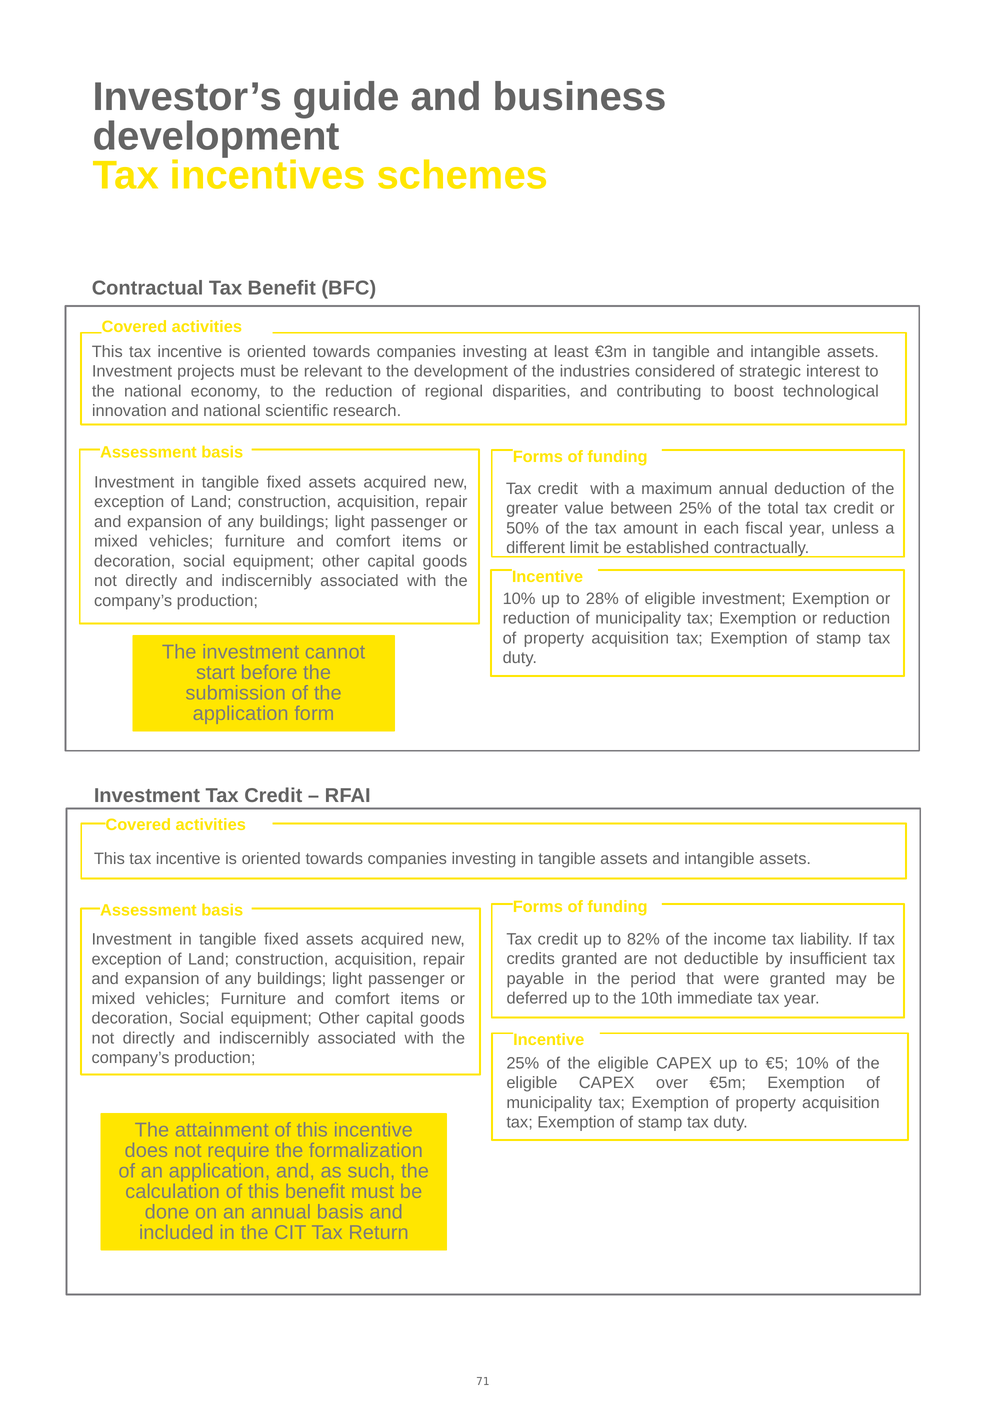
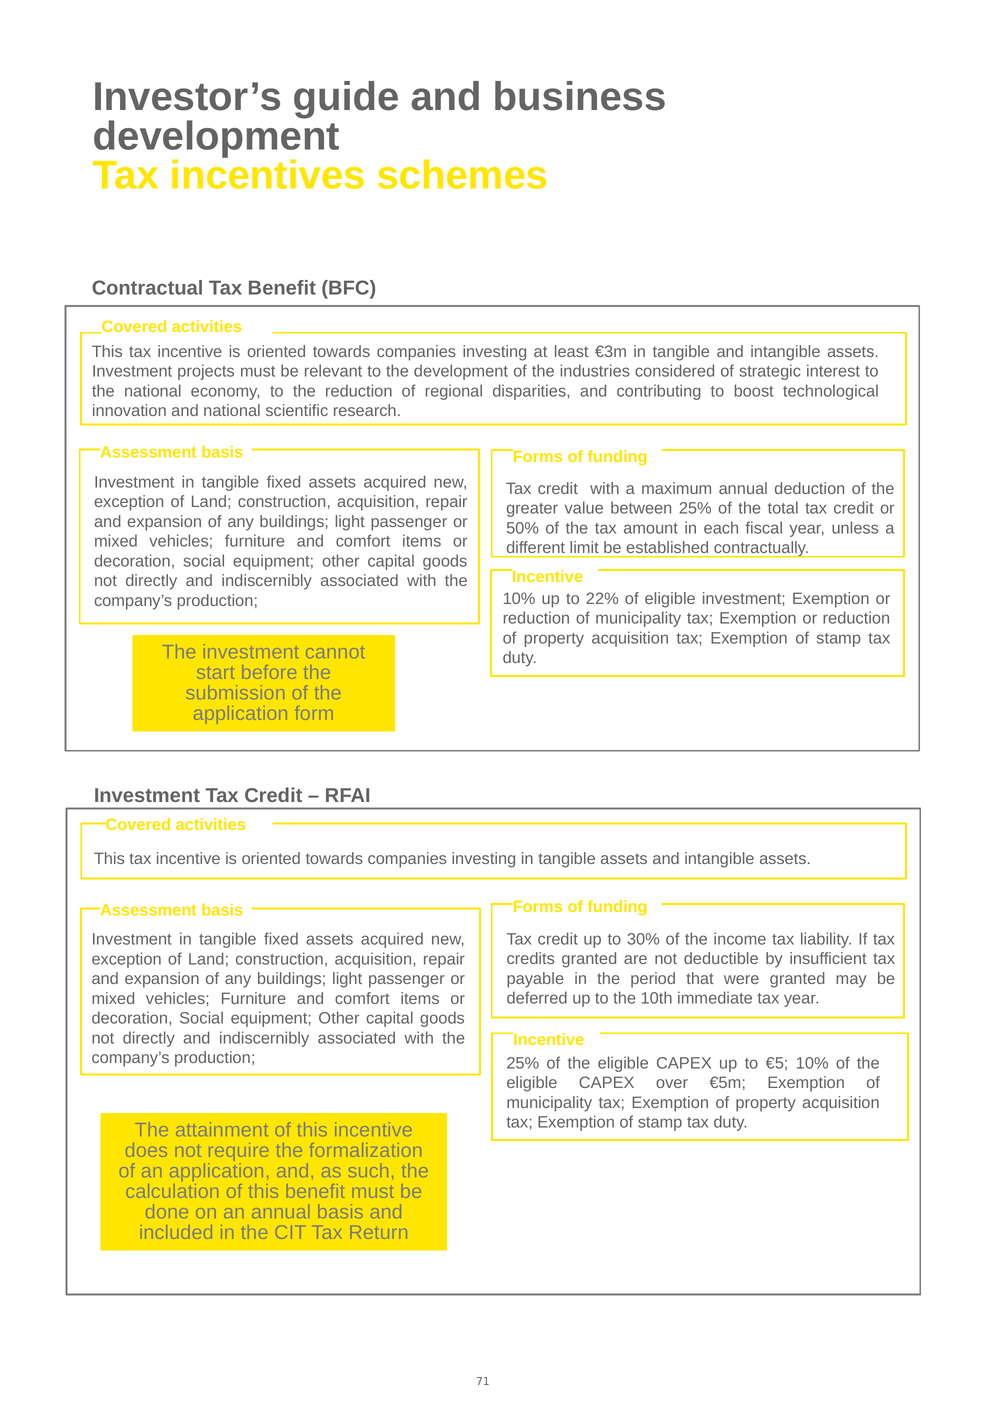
28%: 28% -> 22%
82%: 82% -> 30%
